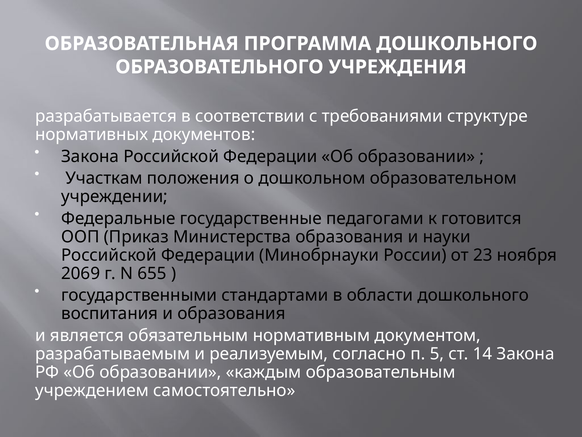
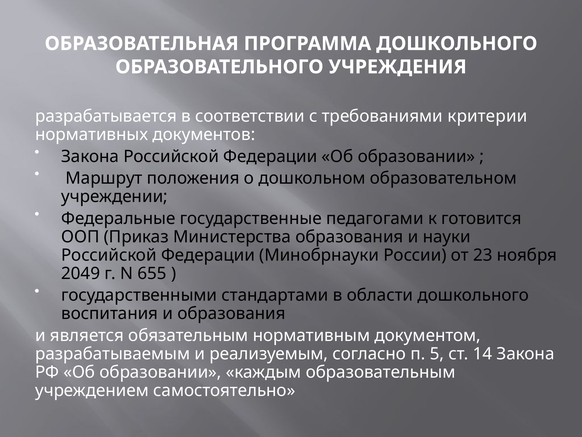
структуре: структуре -> критерии
Участкам: Участкам -> Маршрут
2069: 2069 -> 2049
